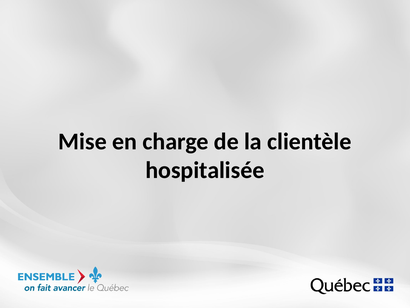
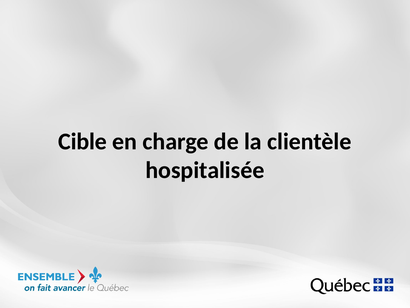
Mise: Mise -> Cible
